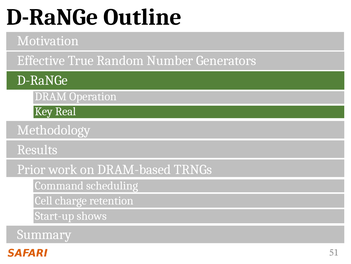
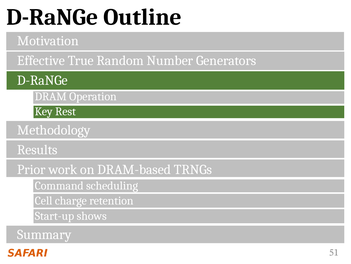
Real: Real -> Rest
